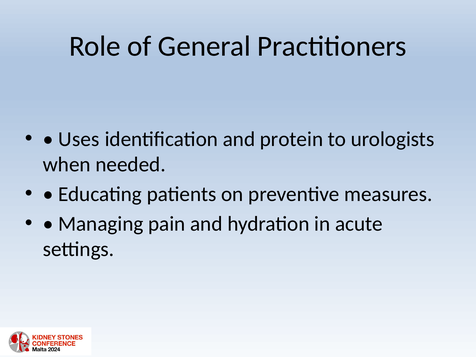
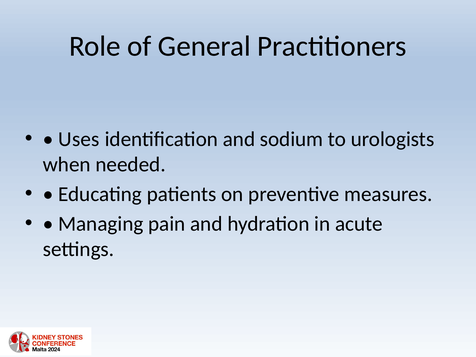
protein: protein -> sodium
